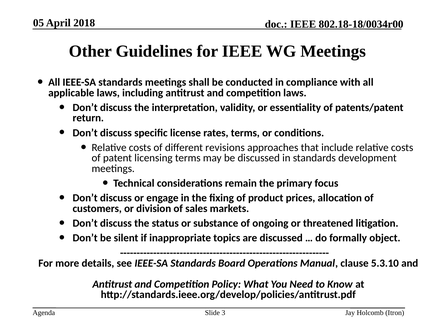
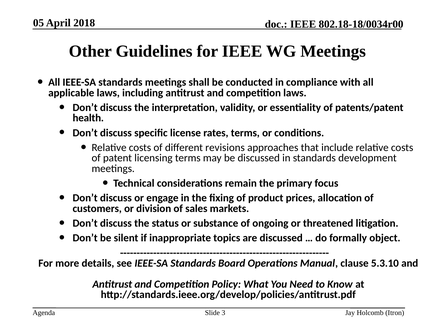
return: return -> health
